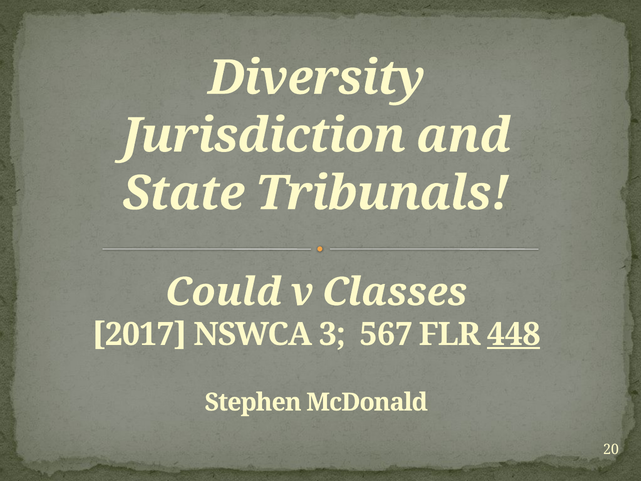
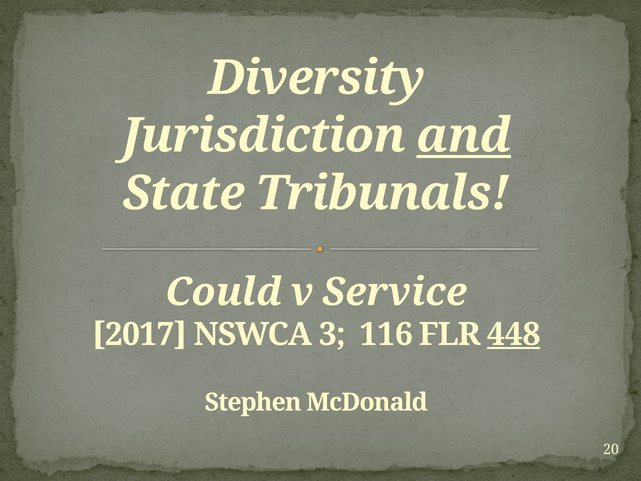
and underline: none -> present
Classes: Classes -> Service
567: 567 -> 116
